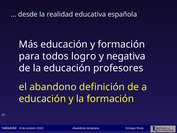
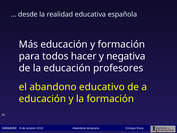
logro: logro -> hacer
definición: definición -> educativo
